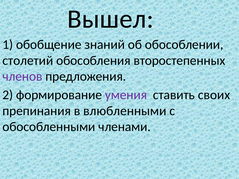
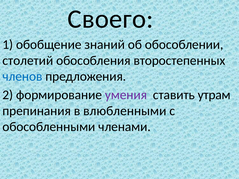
Вышел: Вышел -> Своего
членов colour: purple -> blue
своих: своих -> утрам
